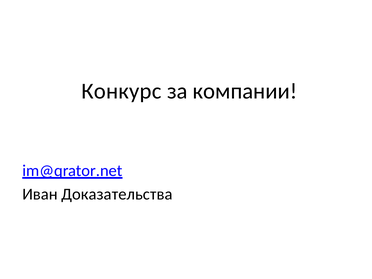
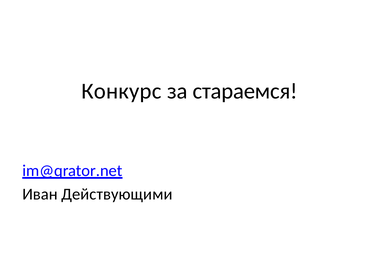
компании: компании -> стараемся
Доказательства: Доказательства -> Действующими
